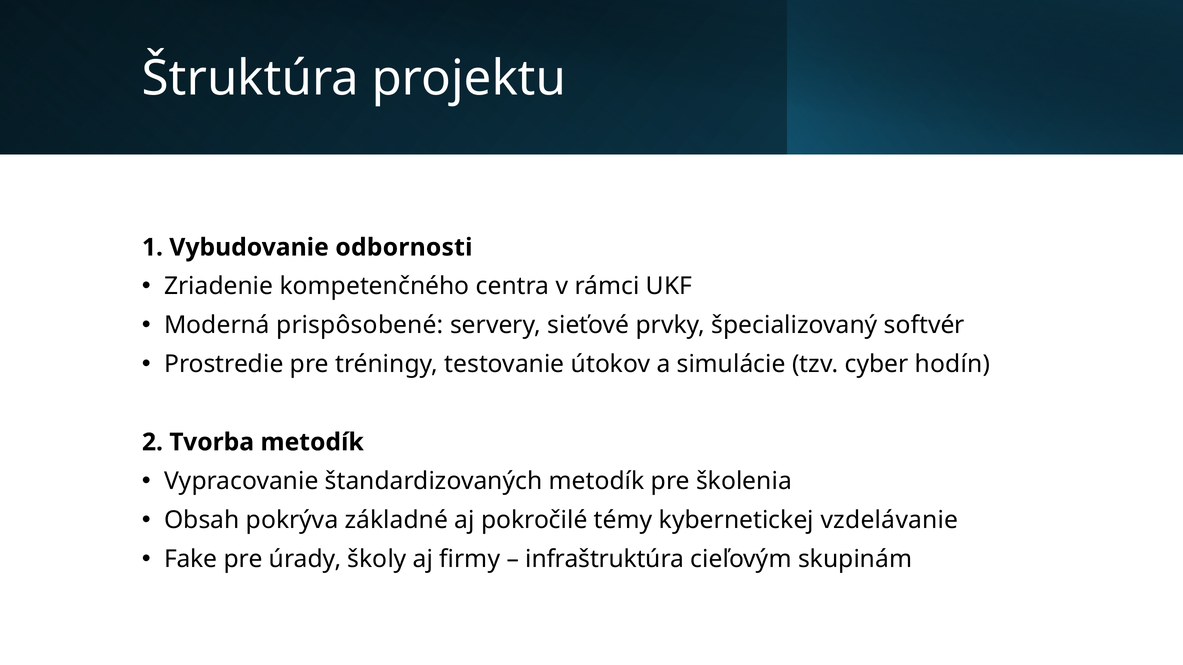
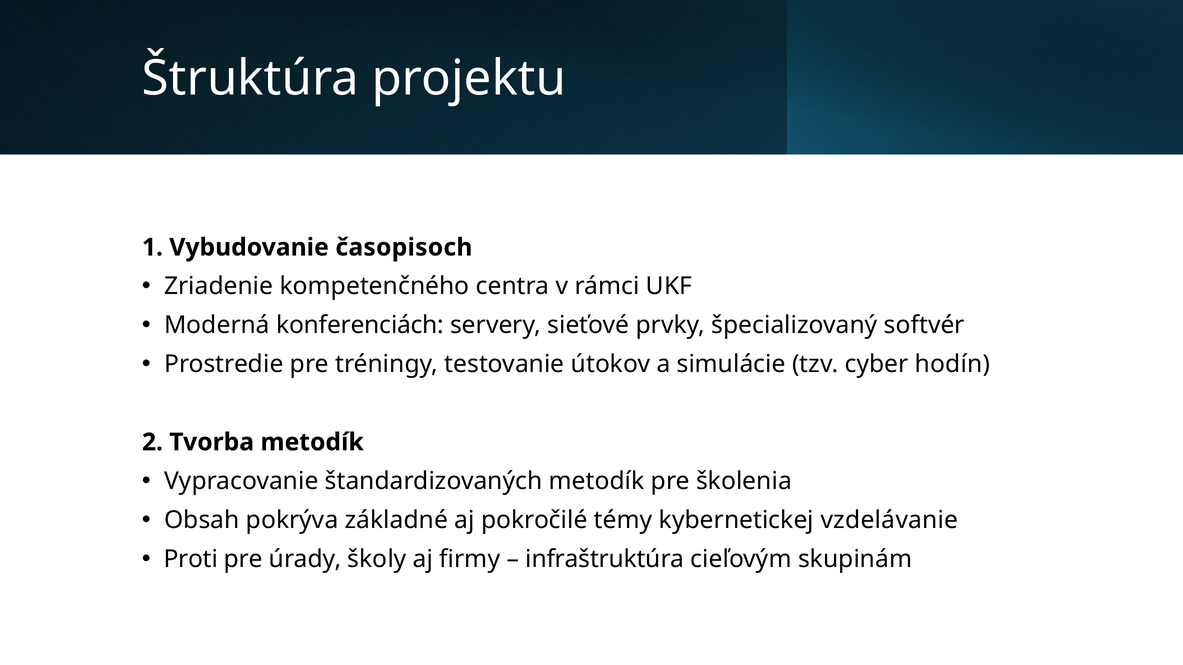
odbornosti: odbornosti -> časopisoch
prispôsobené: prispôsobené -> konferenciách
Fake: Fake -> Proti
